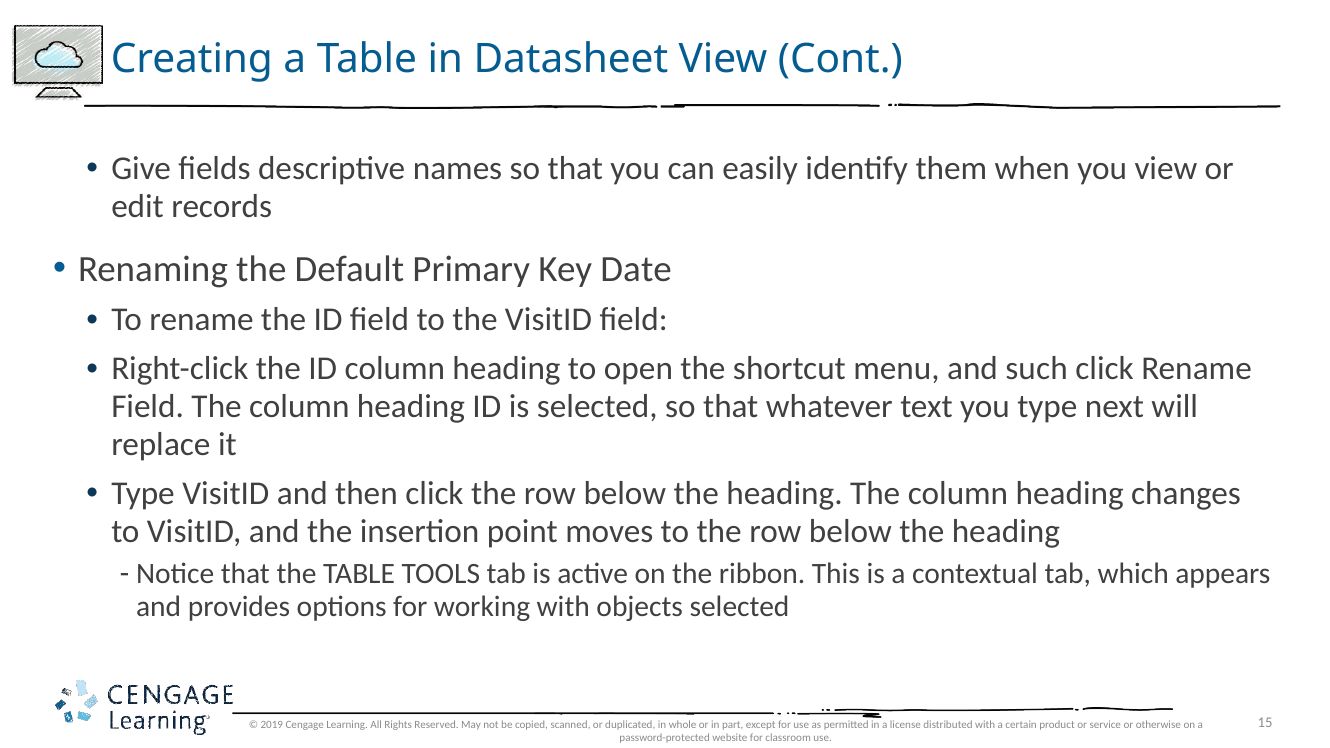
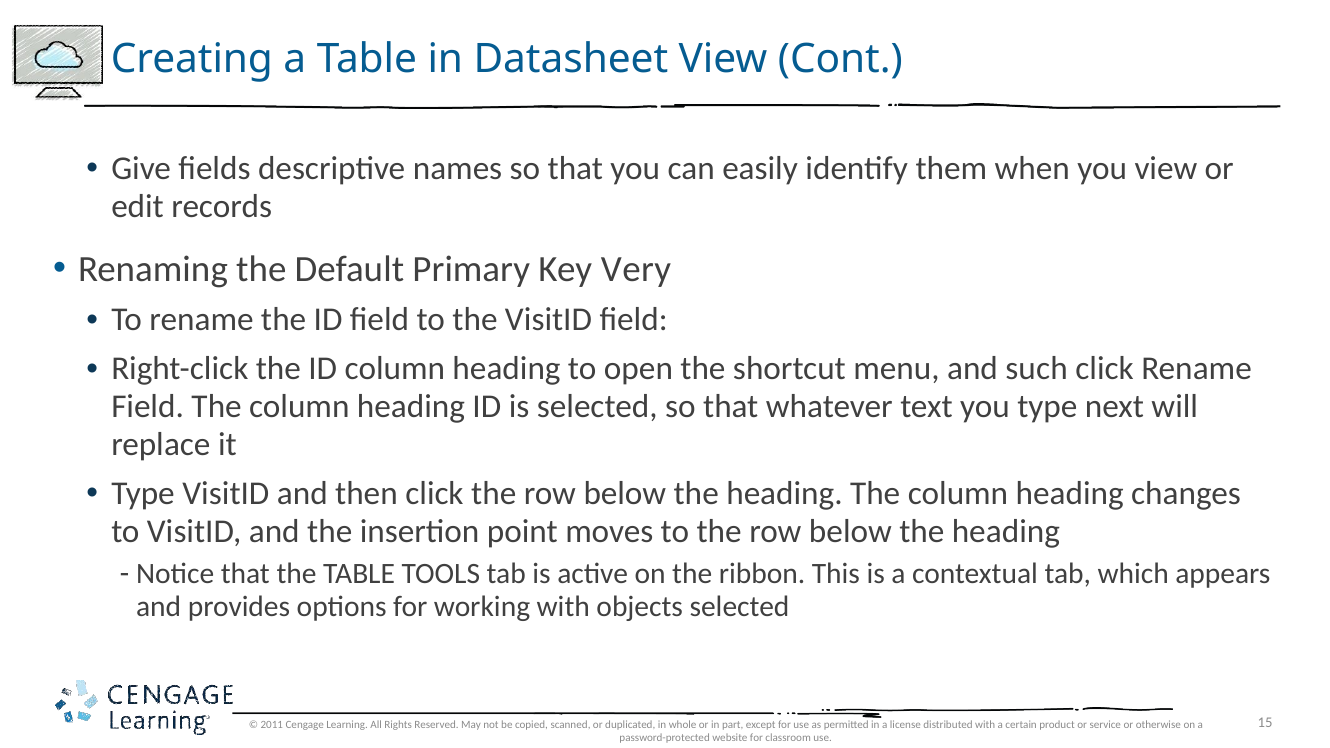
Date: Date -> Very
2019: 2019 -> 2011
